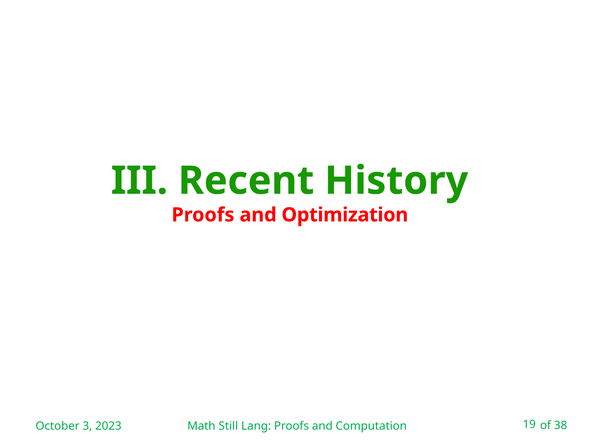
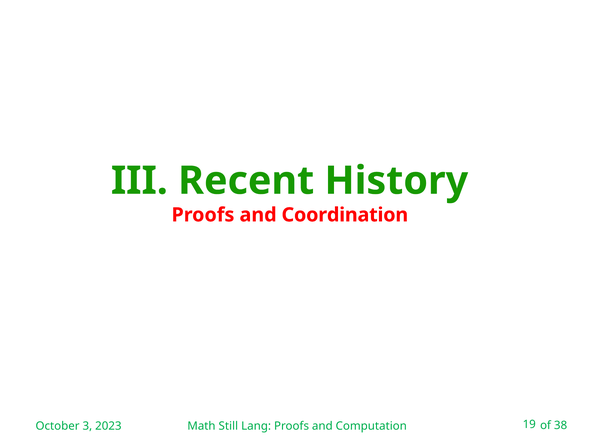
Optimization: Optimization -> Coordination
